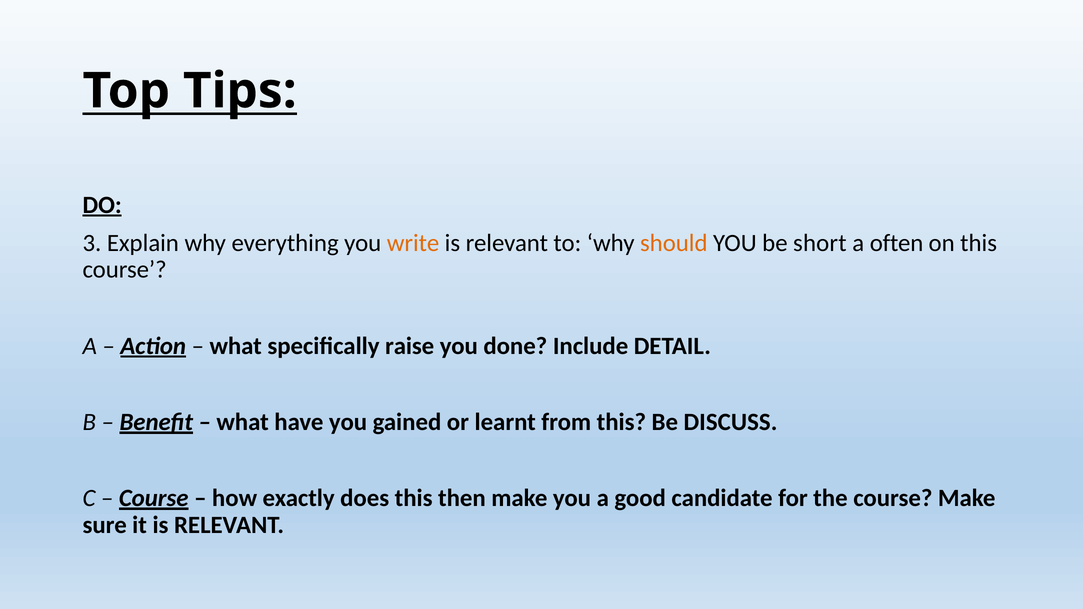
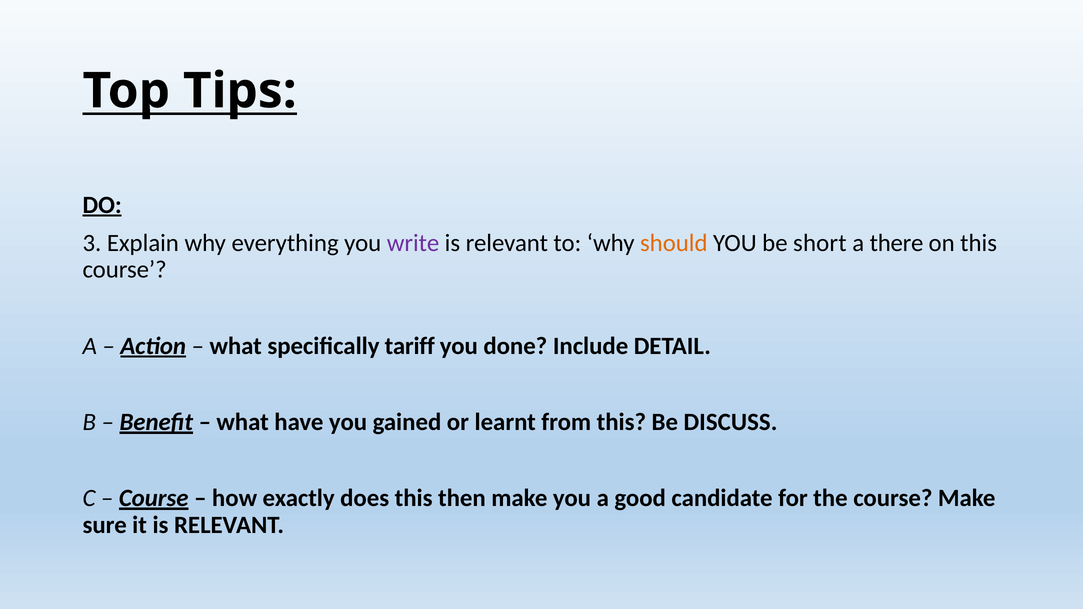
write colour: orange -> purple
often: often -> there
raise: raise -> tariff
